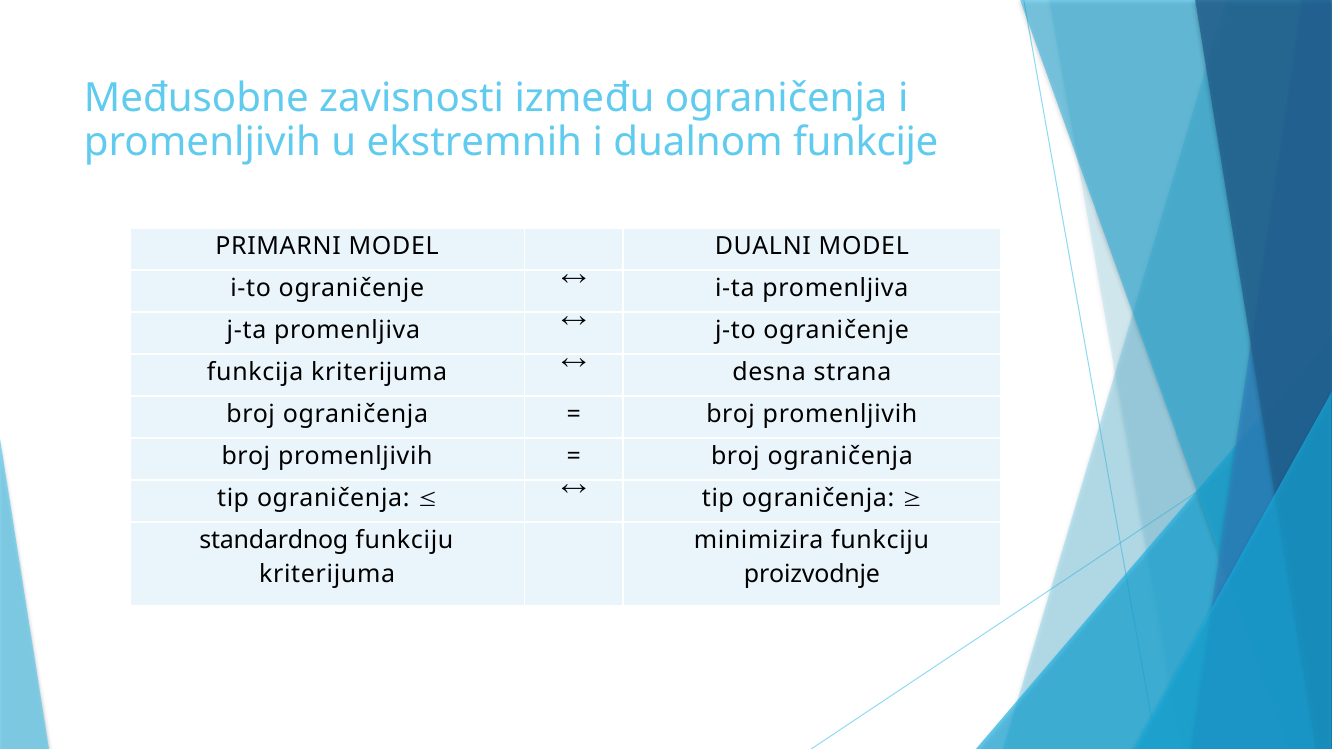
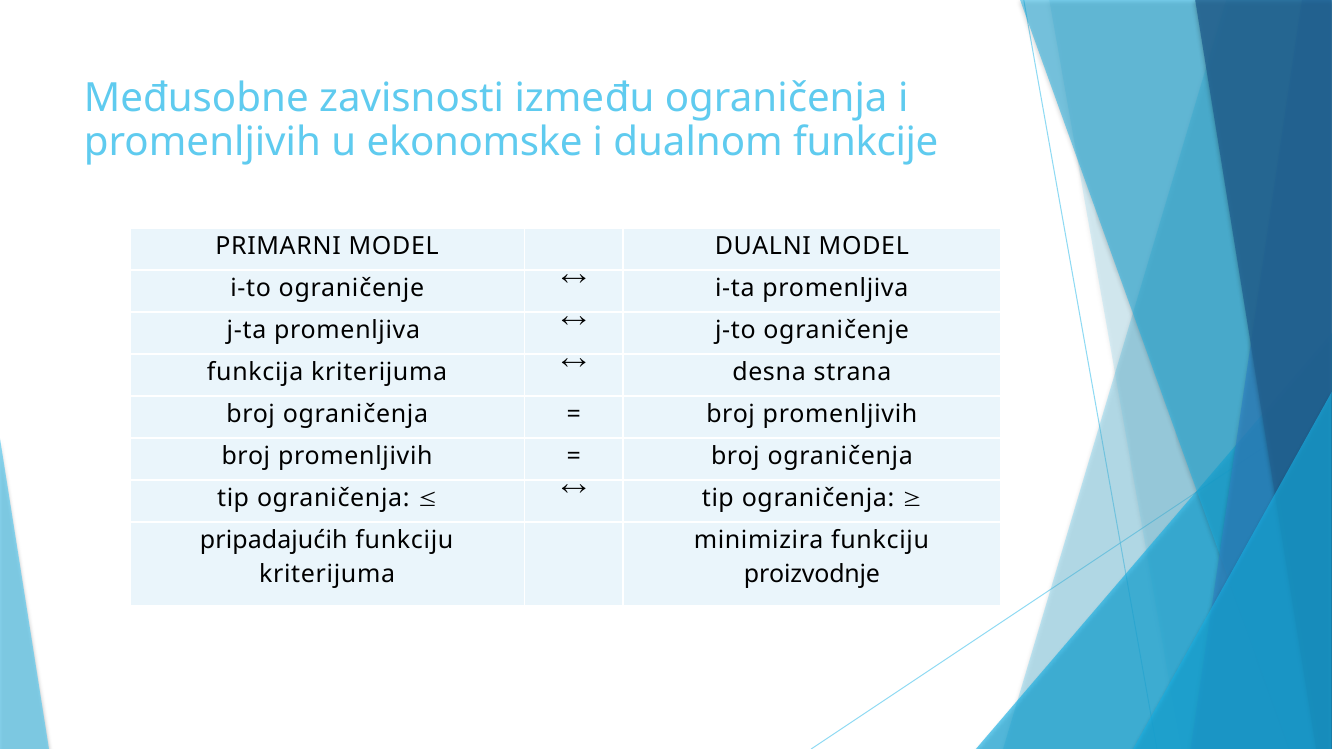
ekstremnih: ekstremnih -> ekonomske
standardnog: standardnog -> pripadajućih
